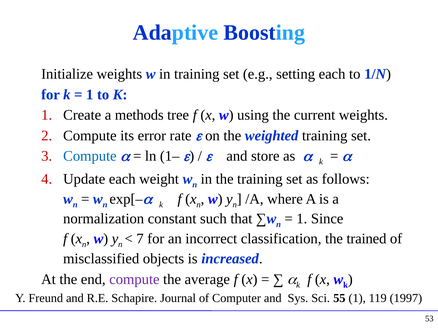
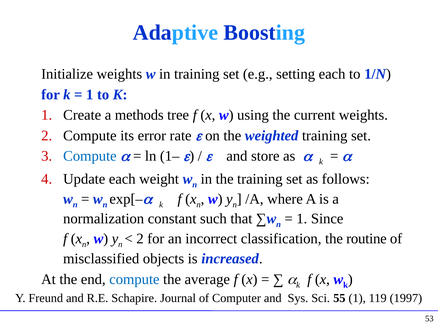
7 at (140, 238): 7 -> 2
trained: trained -> routine
compute at (134, 279) colour: purple -> blue
